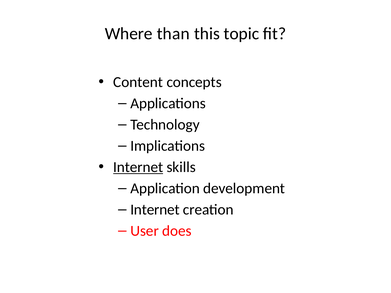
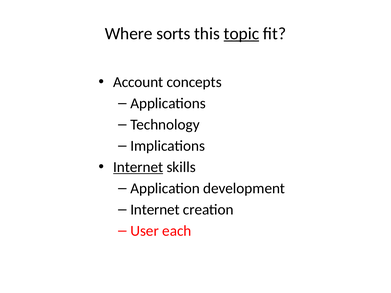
than: than -> sorts
topic underline: none -> present
Content: Content -> Account
does: does -> each
